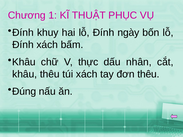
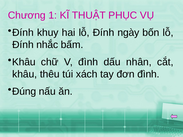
Đính xách: xách -> nhắc
V thực: thực -> đình
đơn thêu: thêu -> đình
